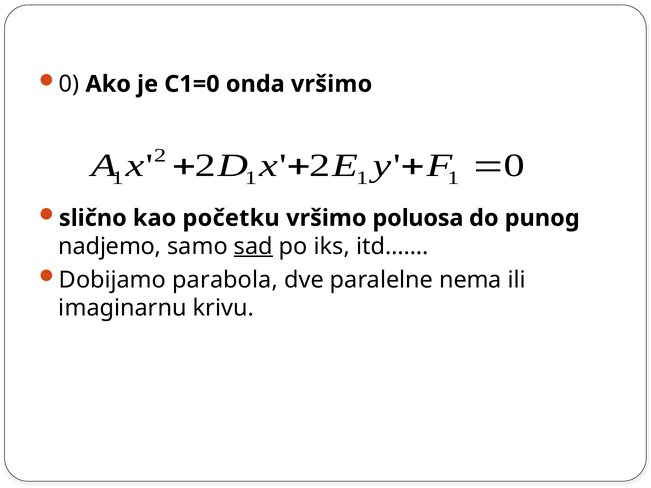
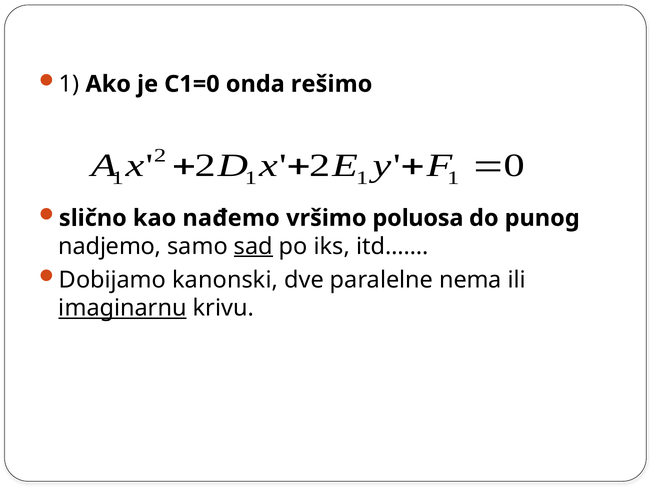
0 at (69, 84): 0 -> 1
onda vršimo: vršimo -> rešimo
početku: početku -> nađemo
parabola: parabola -> kanonski
imaginarnu underline: none -> present
